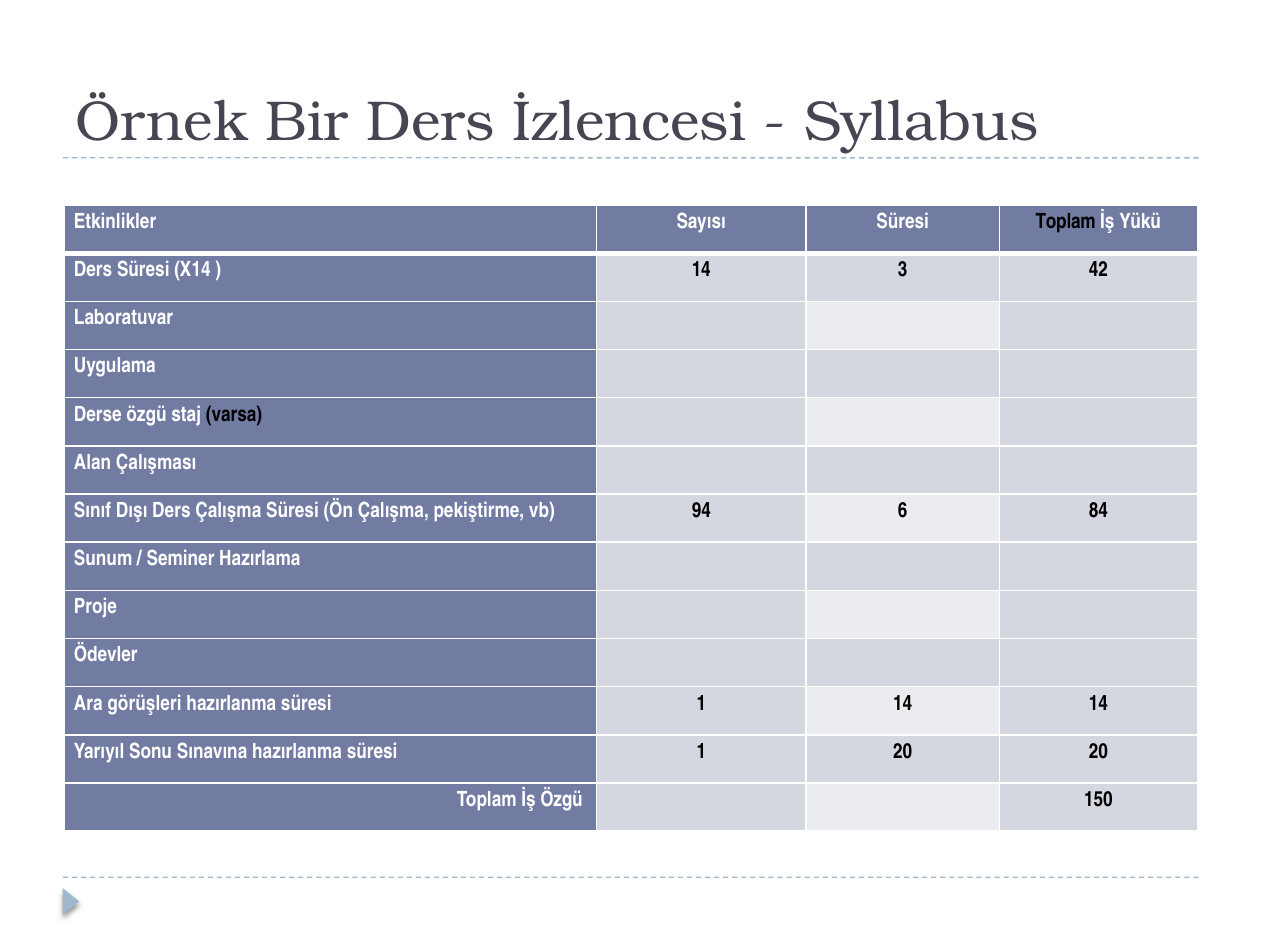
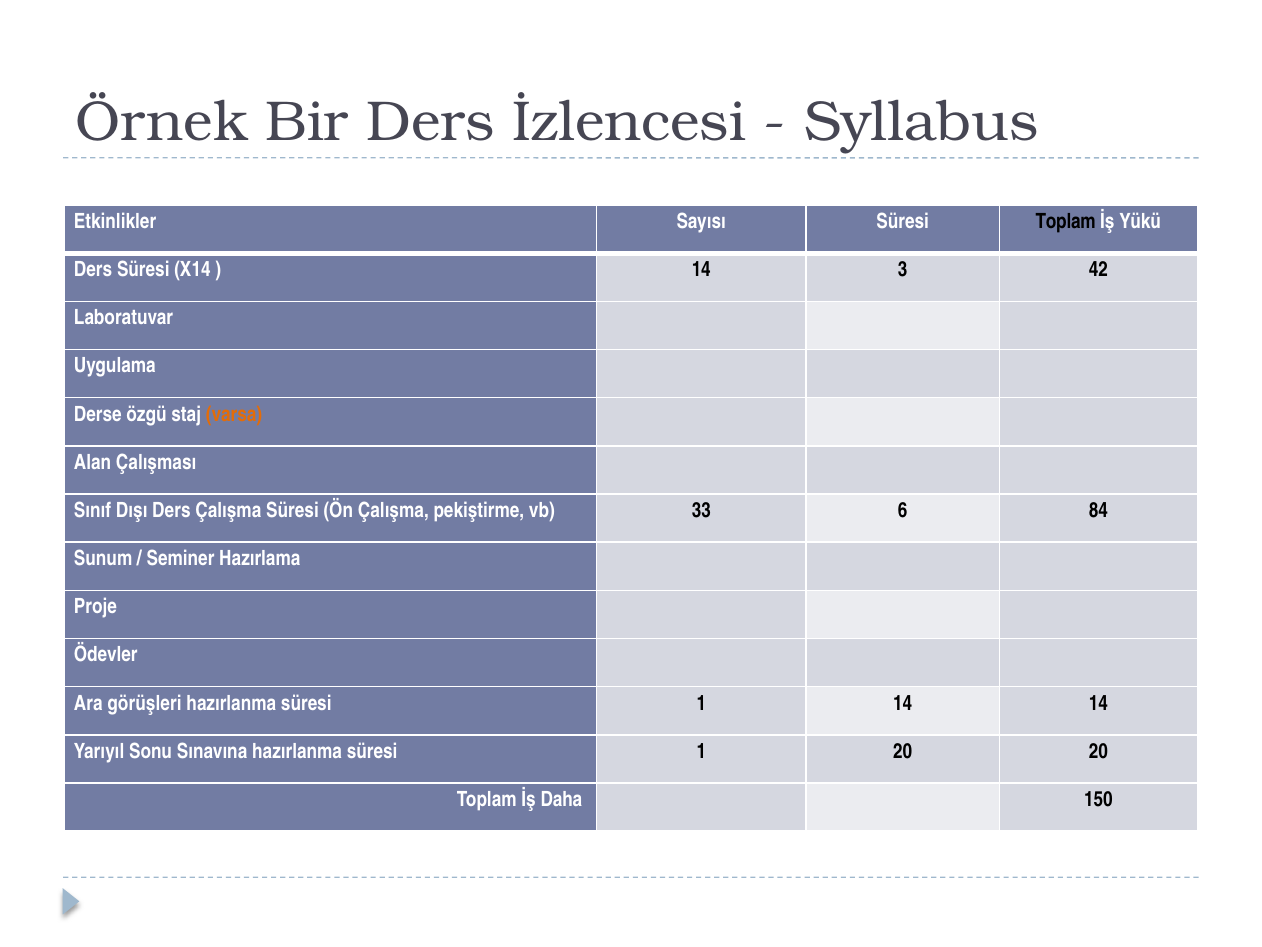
varsa colour: black -> orange
94: 94 -> 33
İş Özgü: Özgü -> Daha
